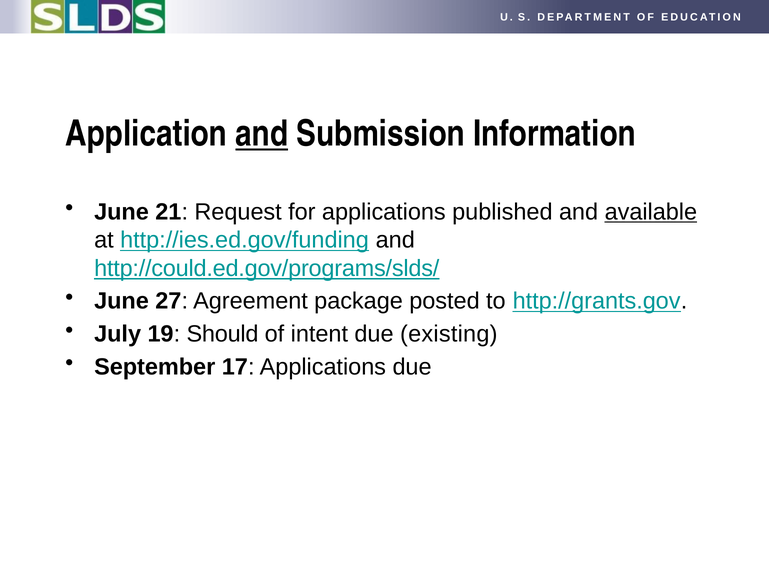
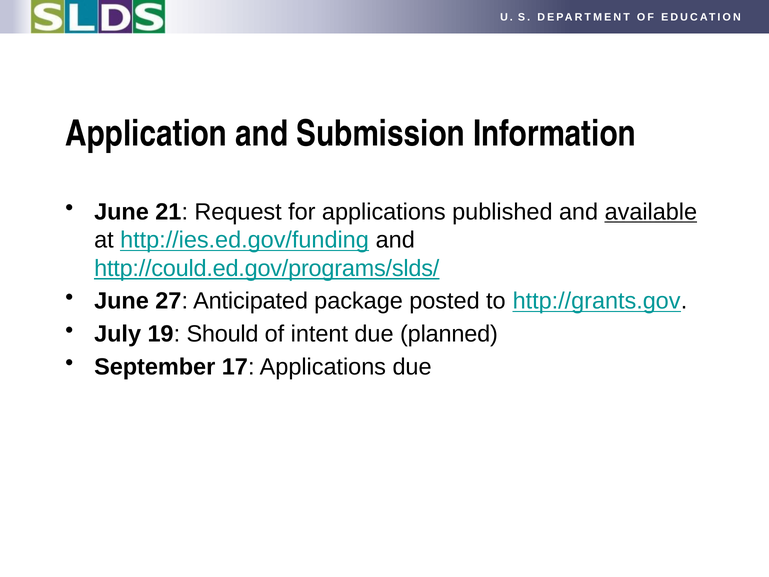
and at (262, 134) underline: present -> none
Agreement: Agreement -> Anticipated
existing: existing -> planned
